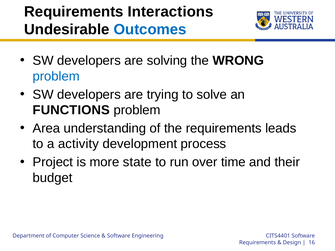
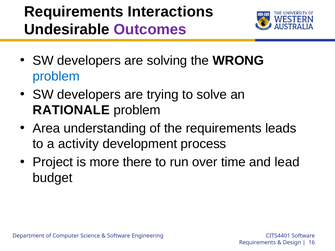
Outcomes colour: blue -> purple
FUNCTIONS: FUNCTIONS -> RATIONALE
state: state -> there
their: their -> lead
